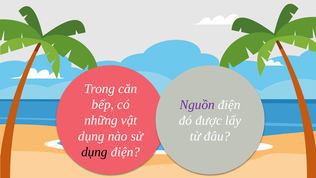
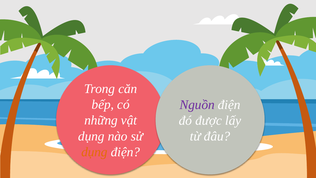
dụng at (94, 152) colour: black -> orange
